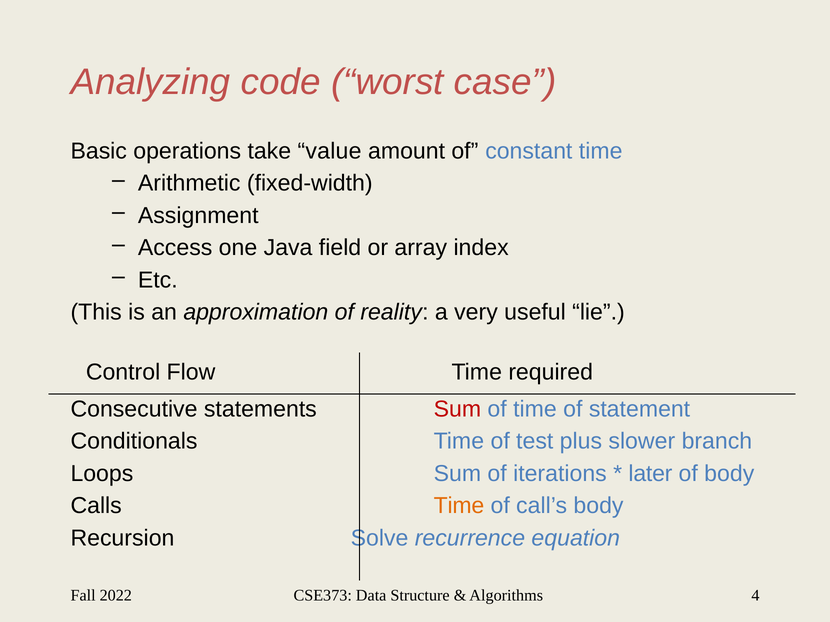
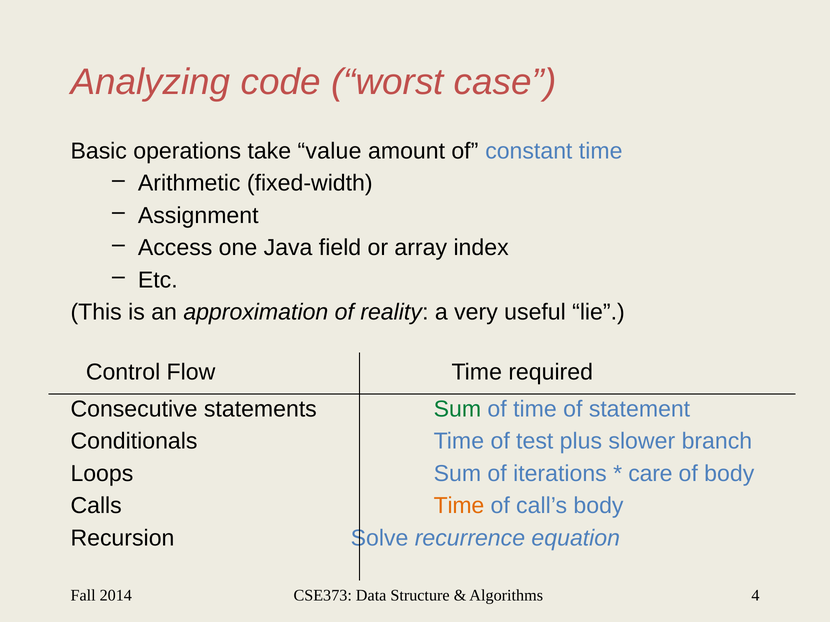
Sum at (457, 409) colour: red -> green
later: later -> care
2022: 2022 -> 2014
